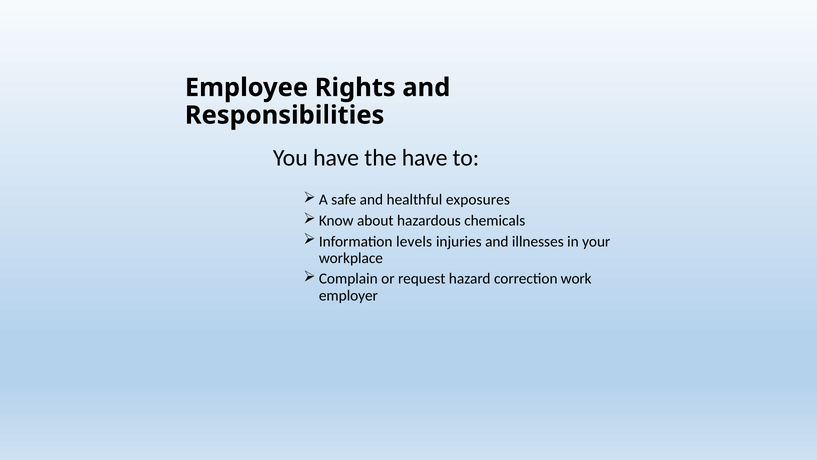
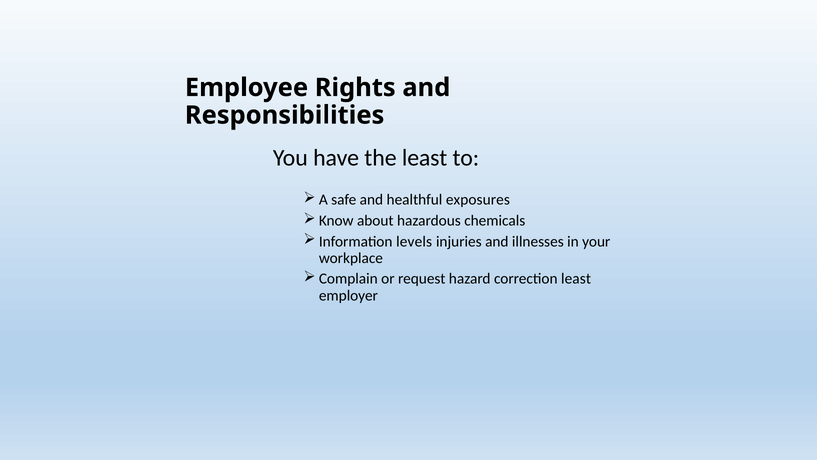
the have: have -> least
correction work: work -> least
